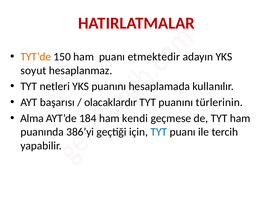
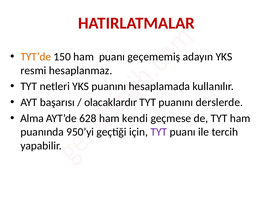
etmektedir: etmektedir -> geçememiş
soyut: soyut -> resmi
türlerinin: türlerinin -> derslerde
184: 184 -> 628
386’yi: 386’yi -> 950’yi
TYT at (159, 132) colour: blue -> purple
